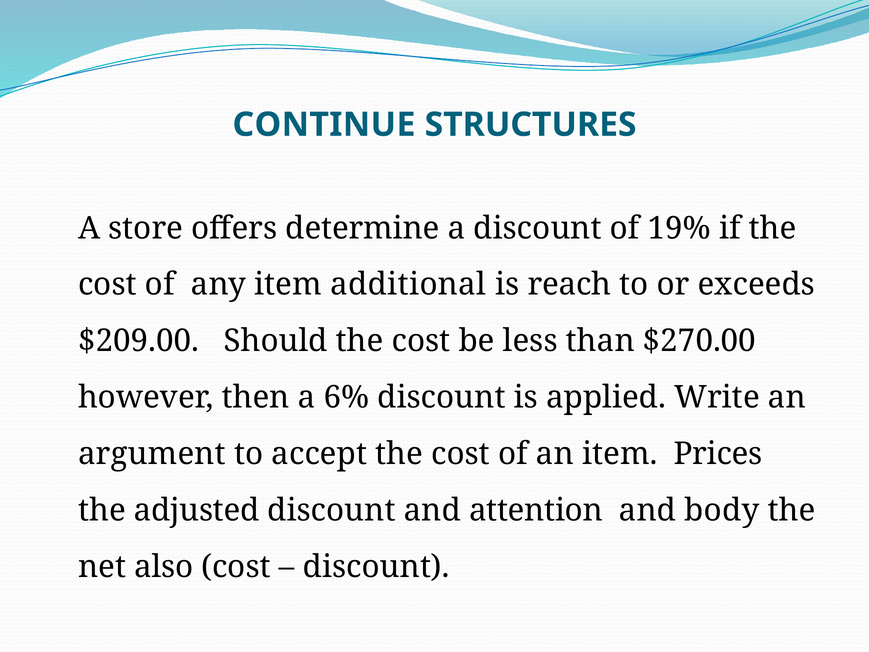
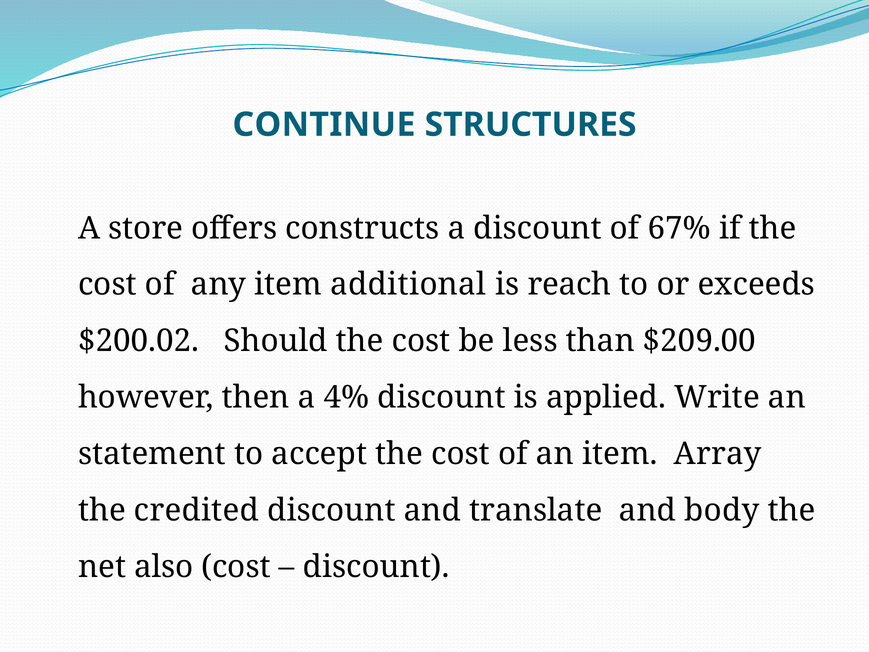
determine: determine -> constructs
19%: 19% -> 67%
$209.00: $209.00 -> $200.02
$270.00: $270.00 -> $209.00
6%: 6% -> 4%
argument: argument -> statement
Prices: Prices -> Array
adjusted: adjusted -> credited
attention: attention -> translate
